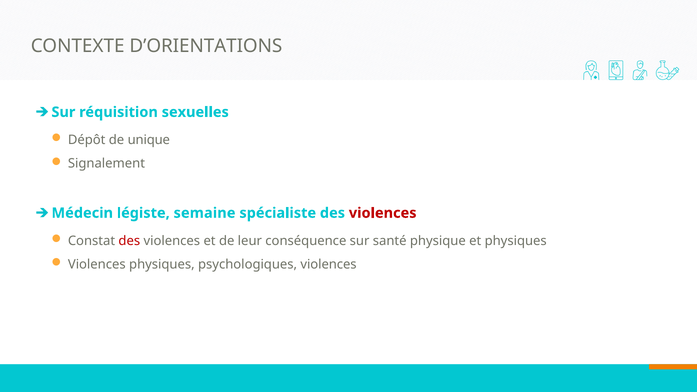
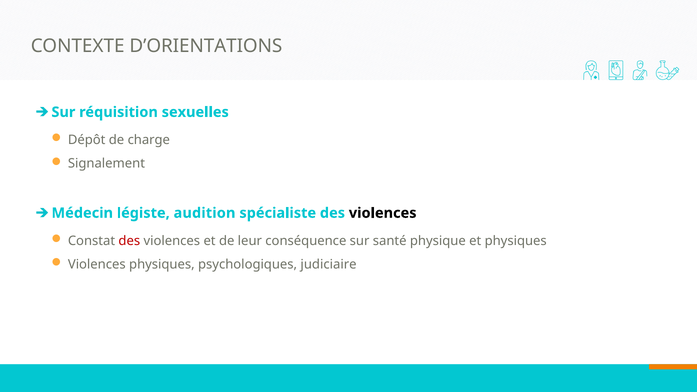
unique: unique -> charge
semaine: semaine -> audition
violences at (383, 213) colour: red -> black
psychologiques violences: violences -> judiciaire
